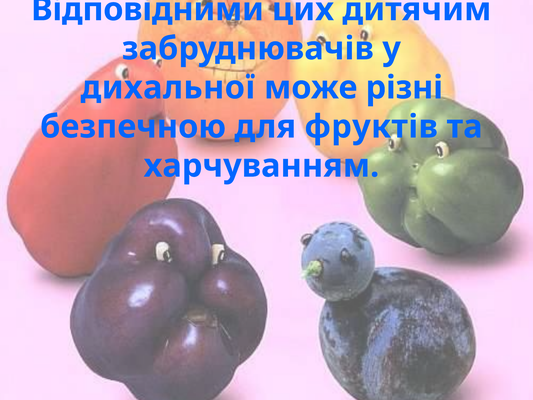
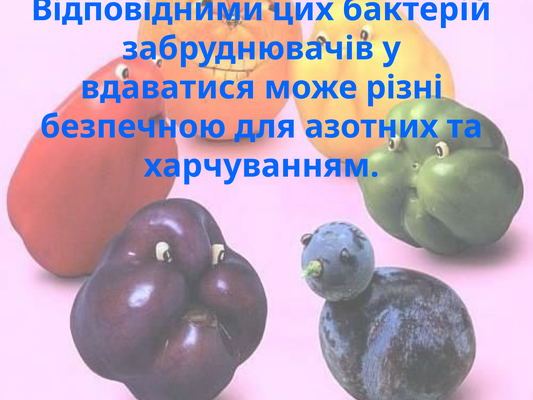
дитячим: дитячим -> бактерій
дихальної: дихальної -> вдаватися
фруктів: фруктів -> азотних
